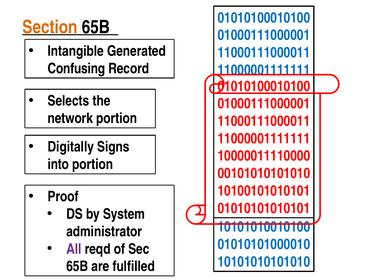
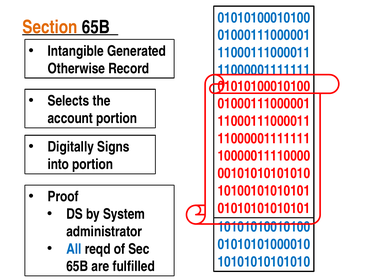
Confusing: Confusing -> Otherwise
network: network -> account
All colour: purple -> blue
